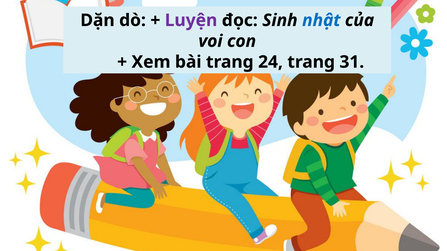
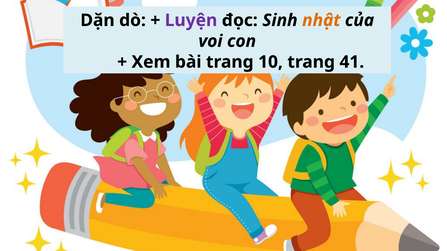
nhật colour: blue -> orange
24: 24 -> 10
31: 31 -> 41
